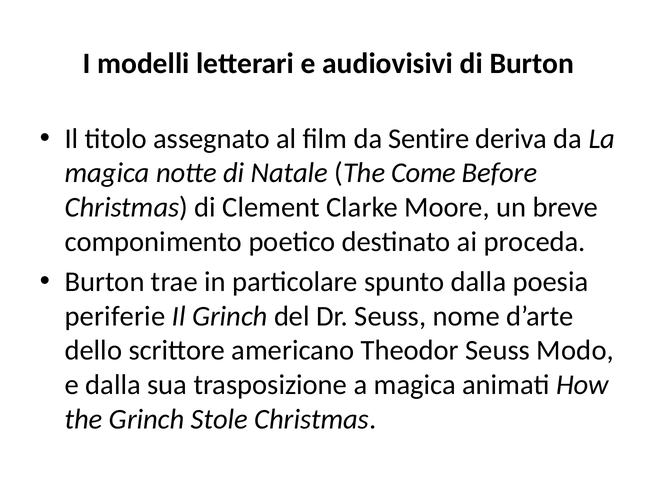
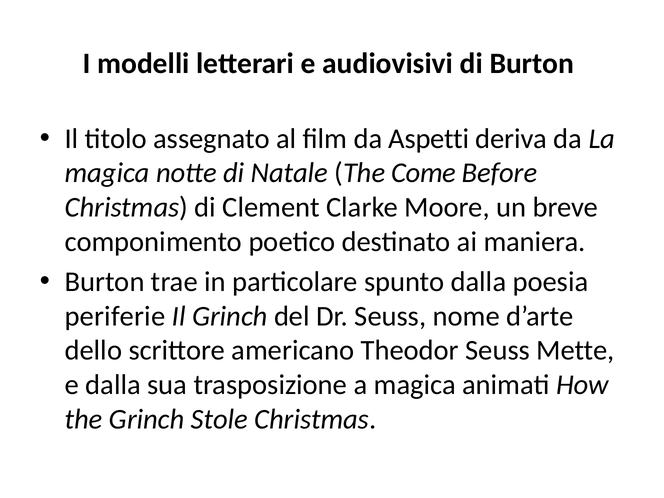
Sentire: Sentire -> Aspetti
proceda: proceda -> maniera
Modo: Modo -> Mette
